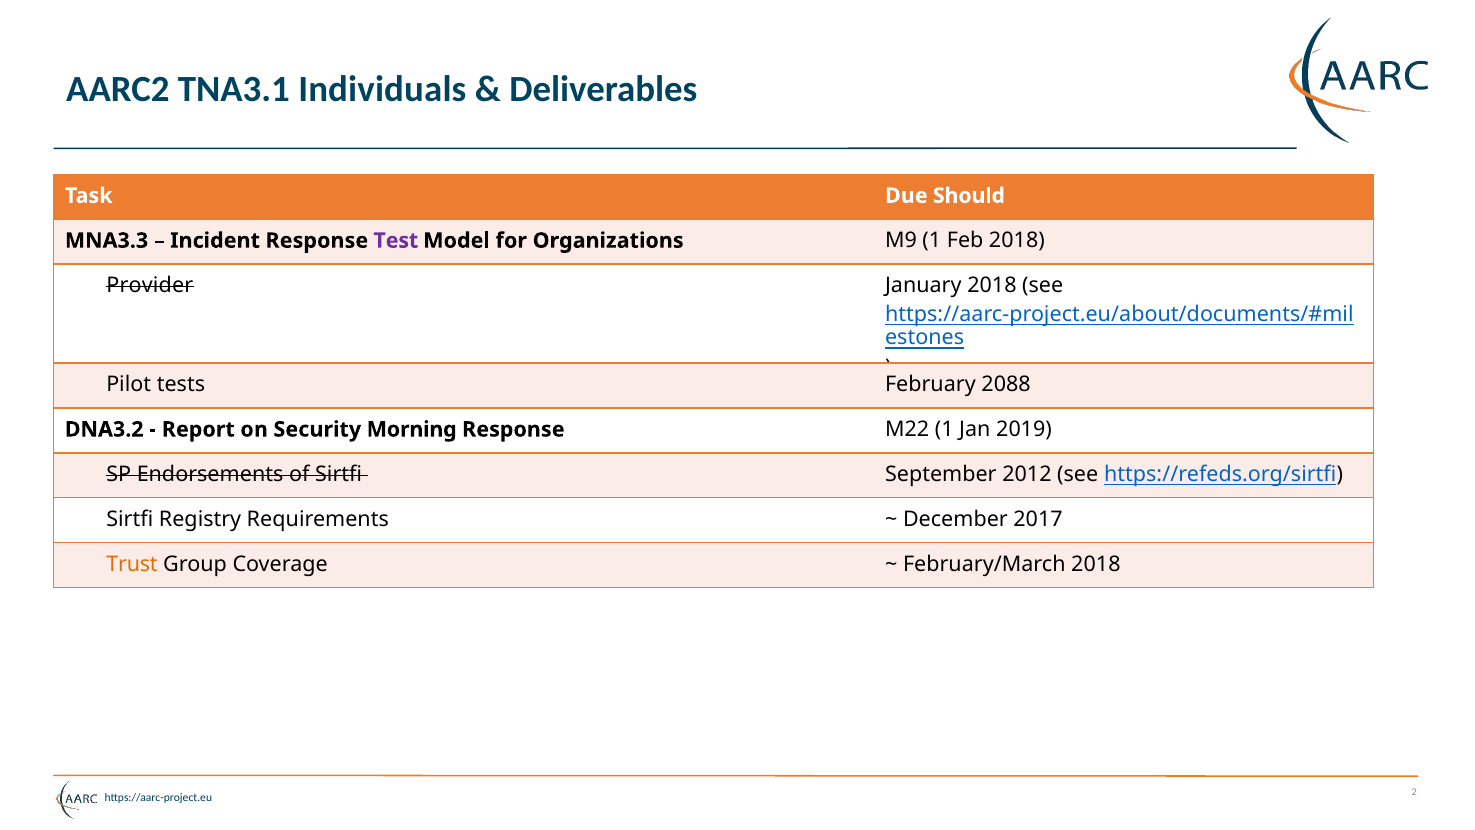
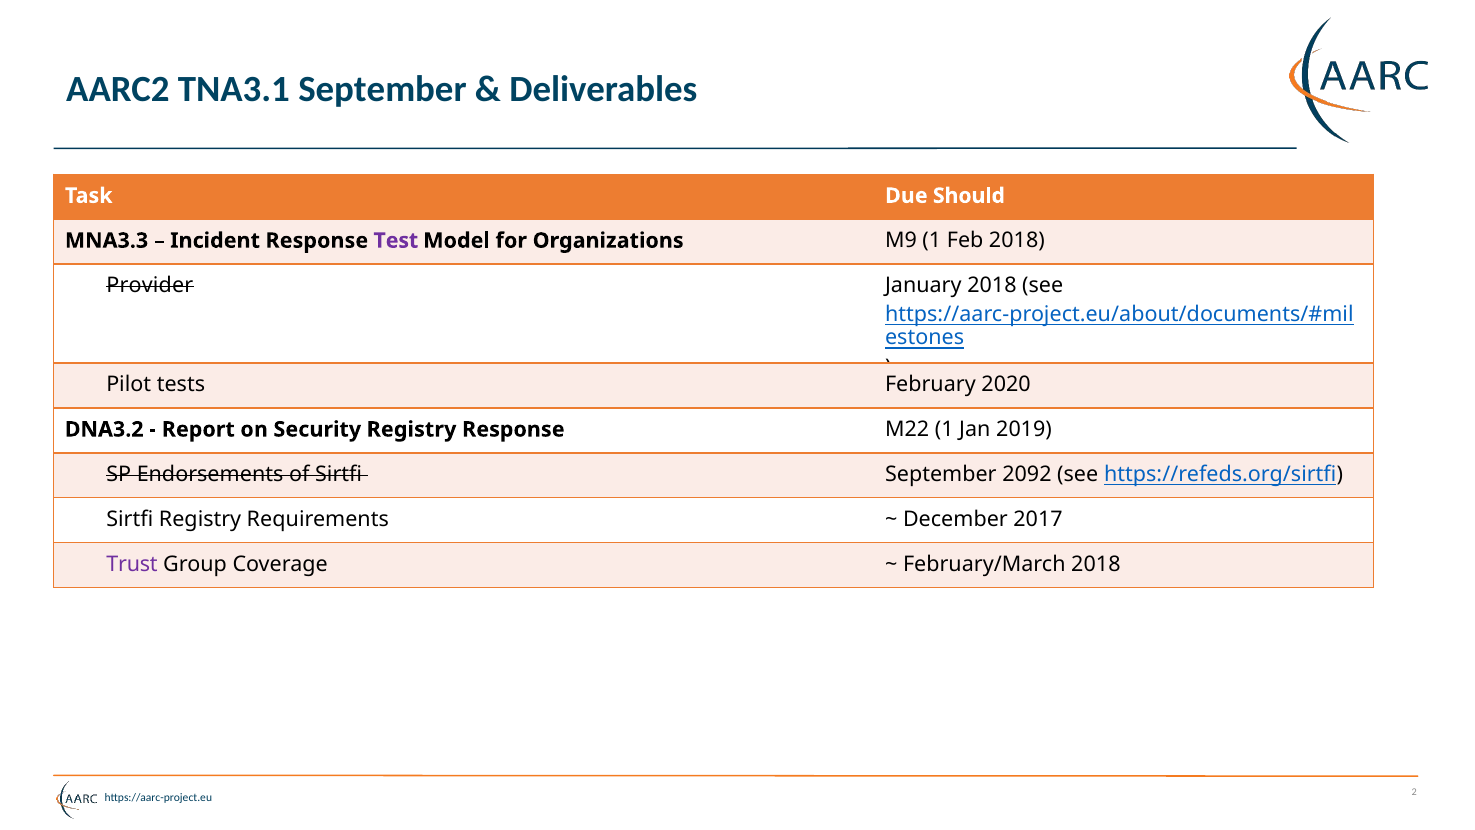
TNA3.1 Individuals: Individuals -> September
2088: 2088 -> 2020
Security Morning: Morning -> Registry
2012: 2012 -> 2092
Trust colour: orange -> purple
